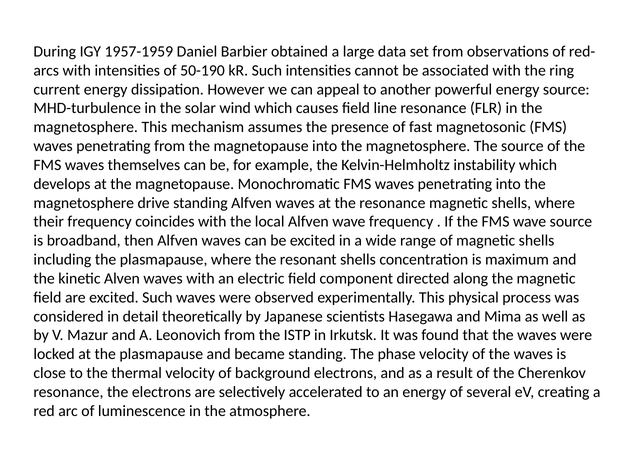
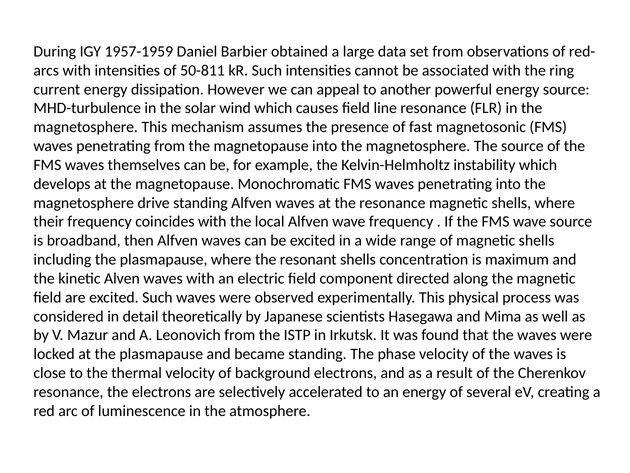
50-190: 50-190 -> 50-811
